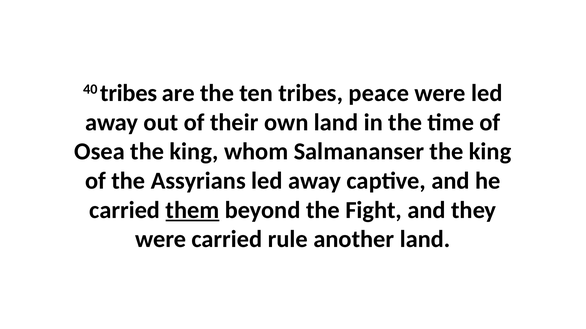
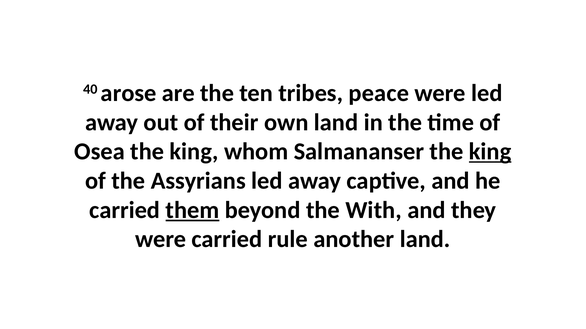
40 tribes: tribes -> arose
king at (490, 152) underline: none -> present
Fight: Fight -> With
